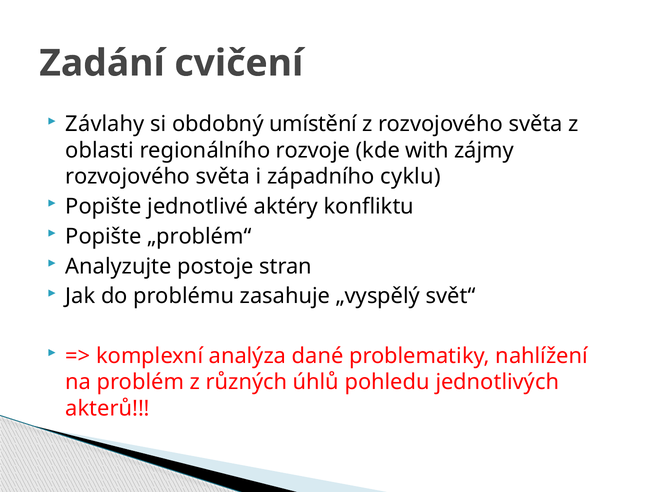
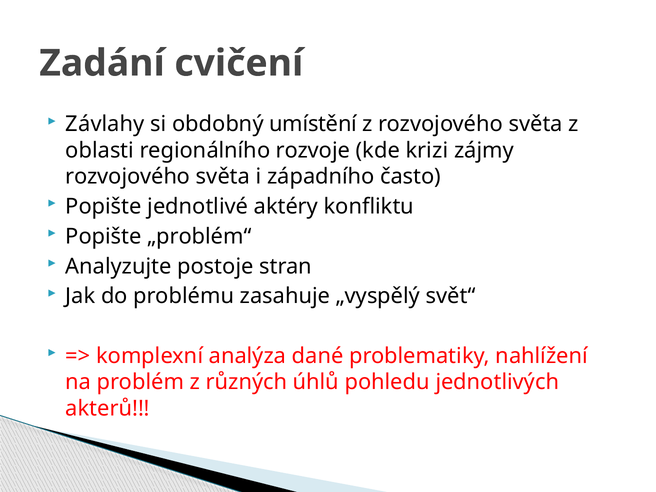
with: with -> krizi
cyklu: cyklu -> často
